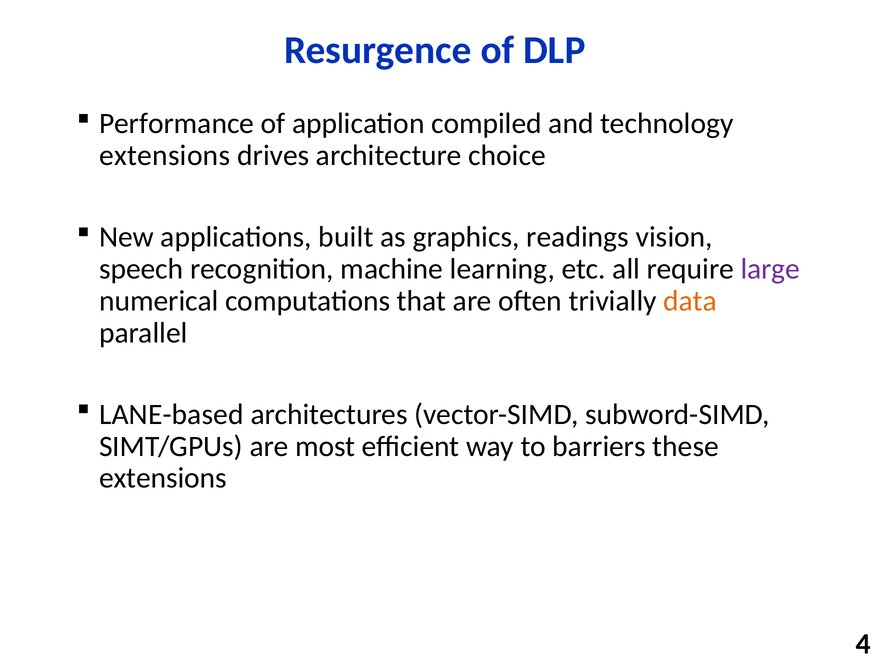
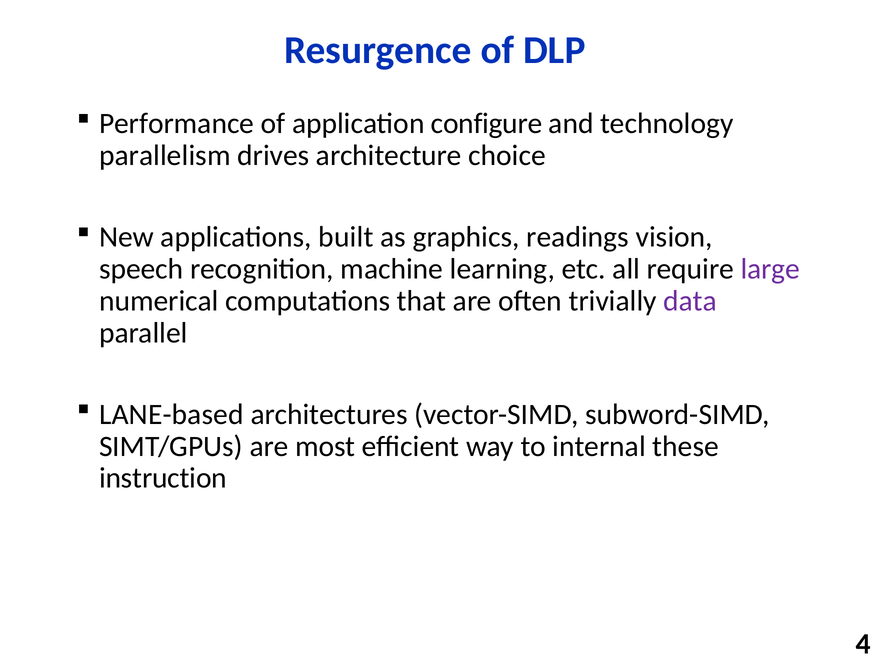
compiled: compiled -> configure
extensions at (165, 156): extensions -> parallelism
data colour: orange -> purple
barriers: barriers -> internal
extensions at (163, 478): extensions -> instruction
